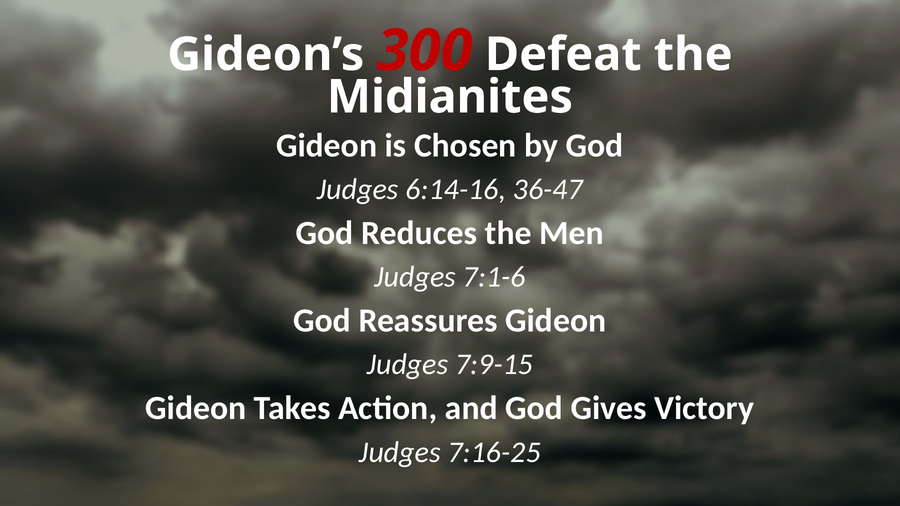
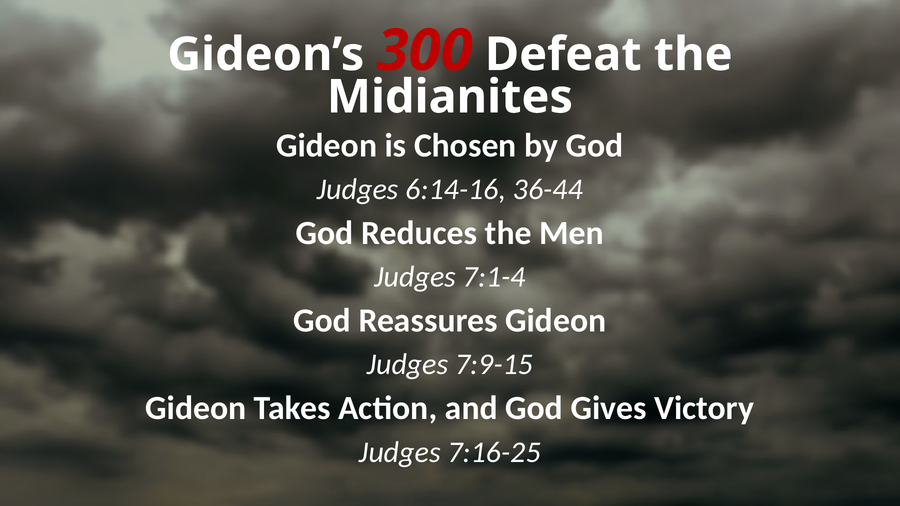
36-47: 36-47 -> 36-44
7:1-6: 7:1-6 -> 7:1-4
